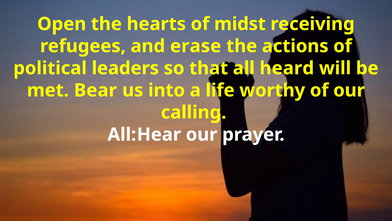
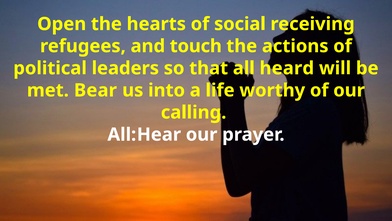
midst: midst -> social
erase: erase -> touch
